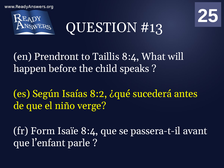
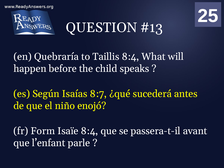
Prendront: Prendront -> Quebraría
8:2: 8:2 -> 8:7
verge: verge -> enojó
